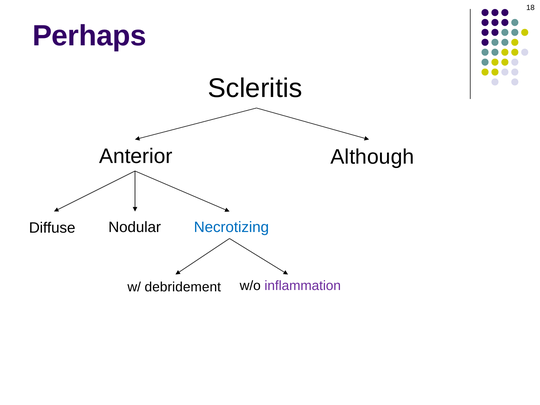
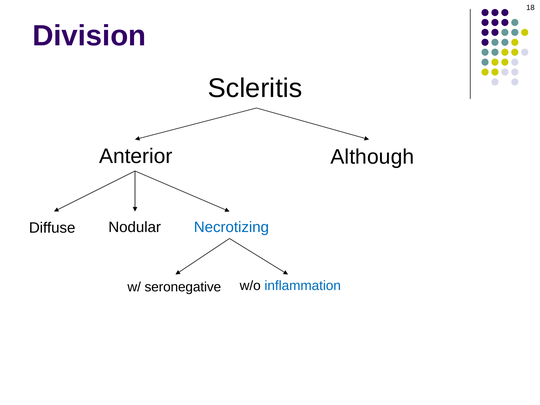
Perhaps: Perhaps -> Division
debridement: debridement -> seronegative
inflammation colour: purple -> blue
